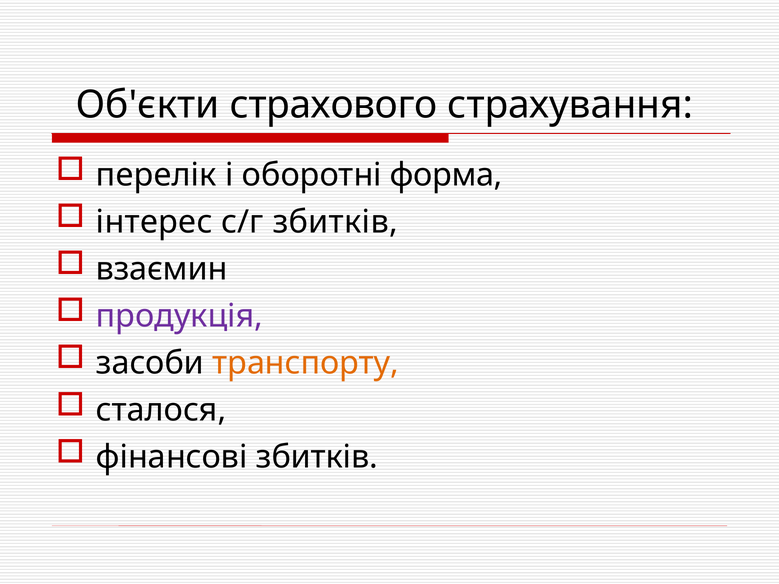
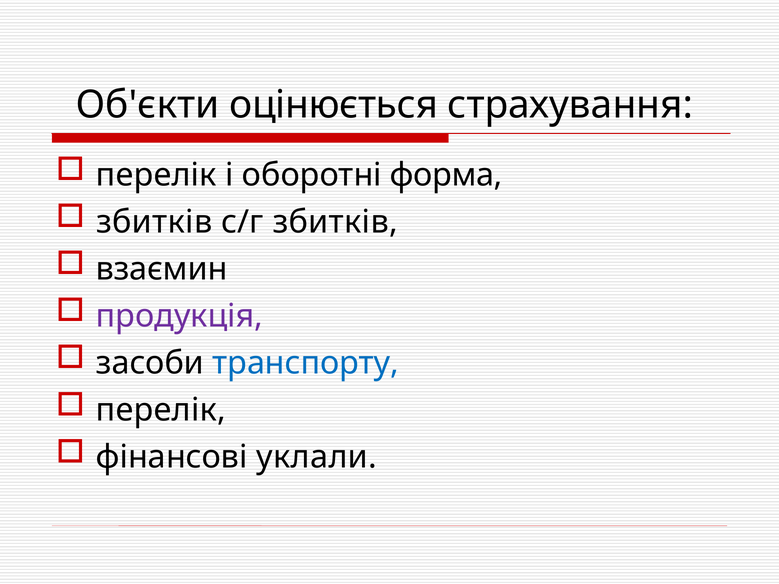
страхового: страхового -> оцінюється
інтерес at (154, 222): інтерес -> збитків
транспорту colour: orange -> blue
сталося at (161, 410): сталося -> перелік
фінансові збитків: збитків -> уклали
